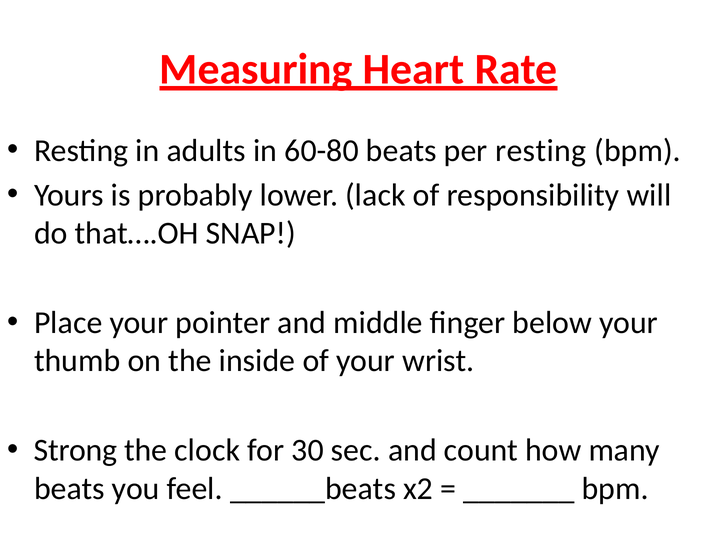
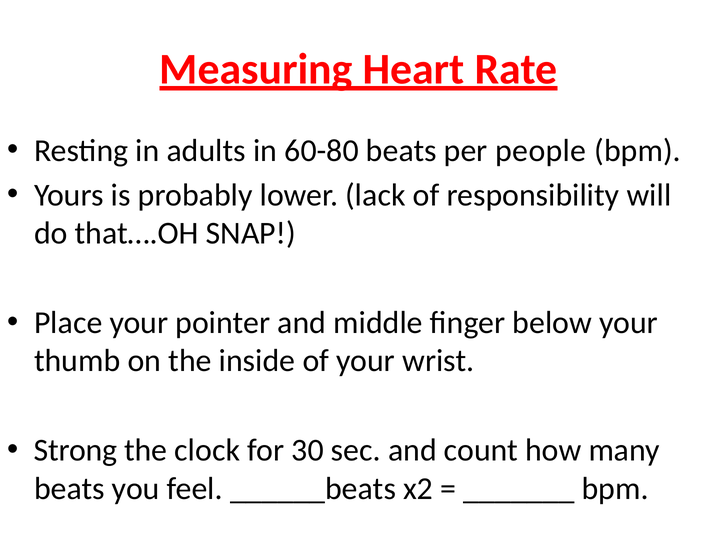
per resting: resting -> people
